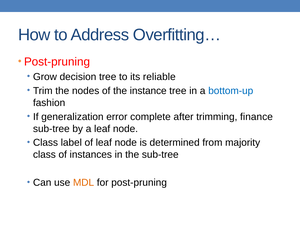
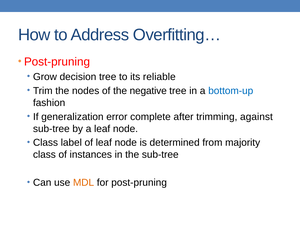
instance: instance -> negative
finance: finance -> against
